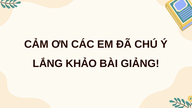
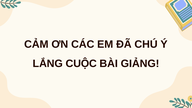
KHẢO: KHẢO -> CUỘC
